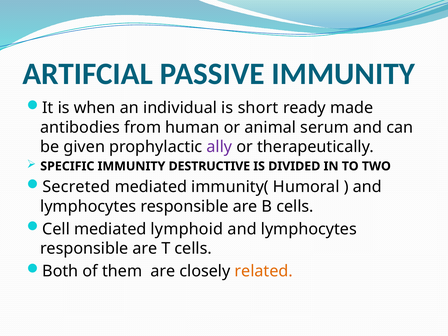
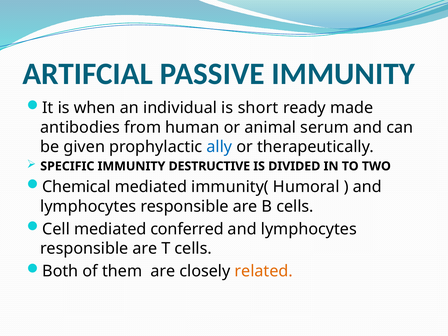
ally colour: purple -> blue
Secreted: Secreted -> Chemical
lymphoid: lymphoid -> conferred
